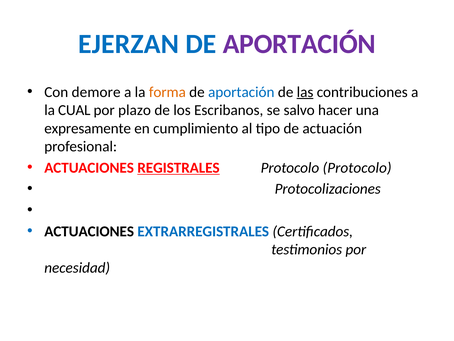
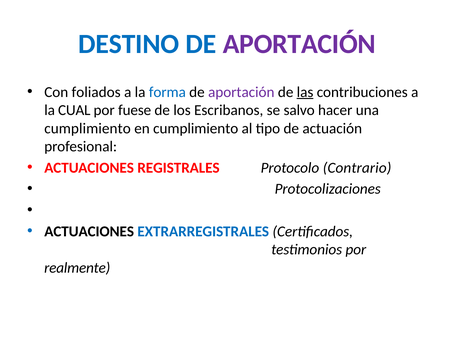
EJERZAN: EJERZAN -> DESTINO
demore: demore -> foliados
forma colour: orange -> blue
aportación at (241, 92) colour: blue -> purple
plazo: plazo -> fuese
expresamente at (88, 128): expresamente -> cumplimiento
REGISTRALES underline: present -> none
Protocolo Protocolo: Protocolo -> Contrario
necesidad: necesidad -> realmente
